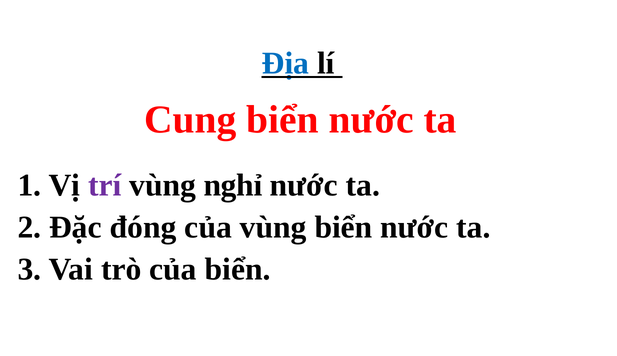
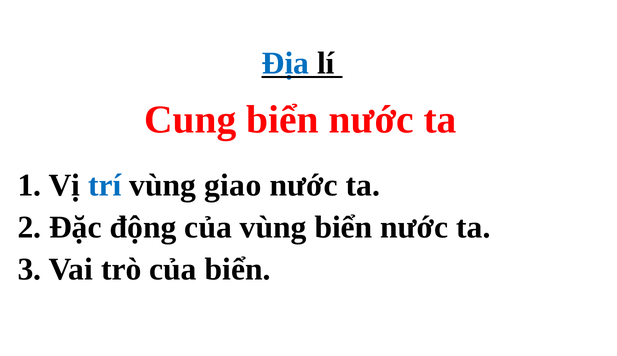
trí colour: purple -> blue
nghỉ: nghỉ -> giao
đóng: đóng -> động
